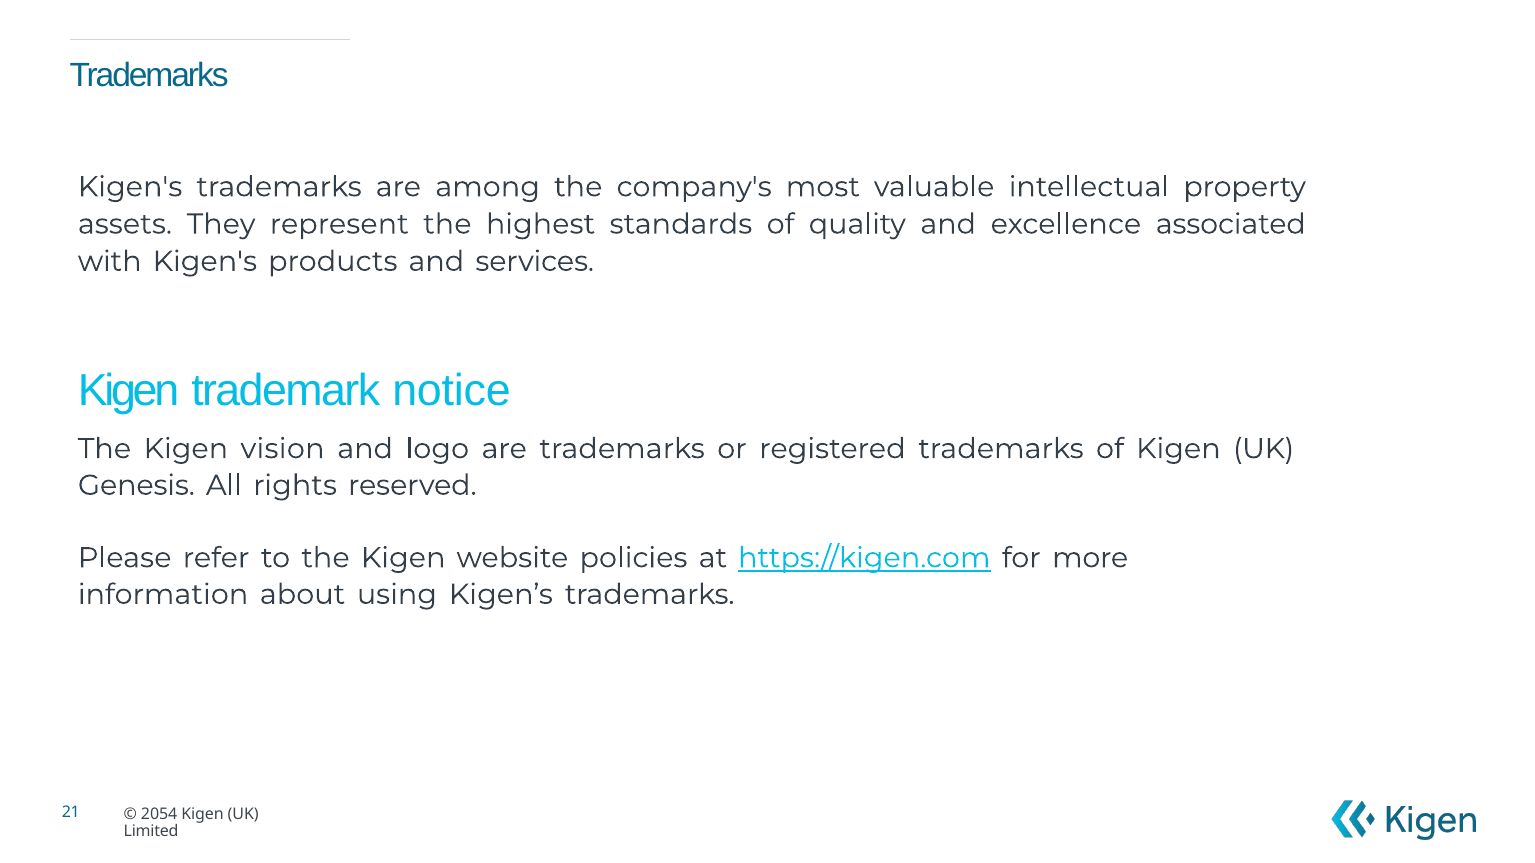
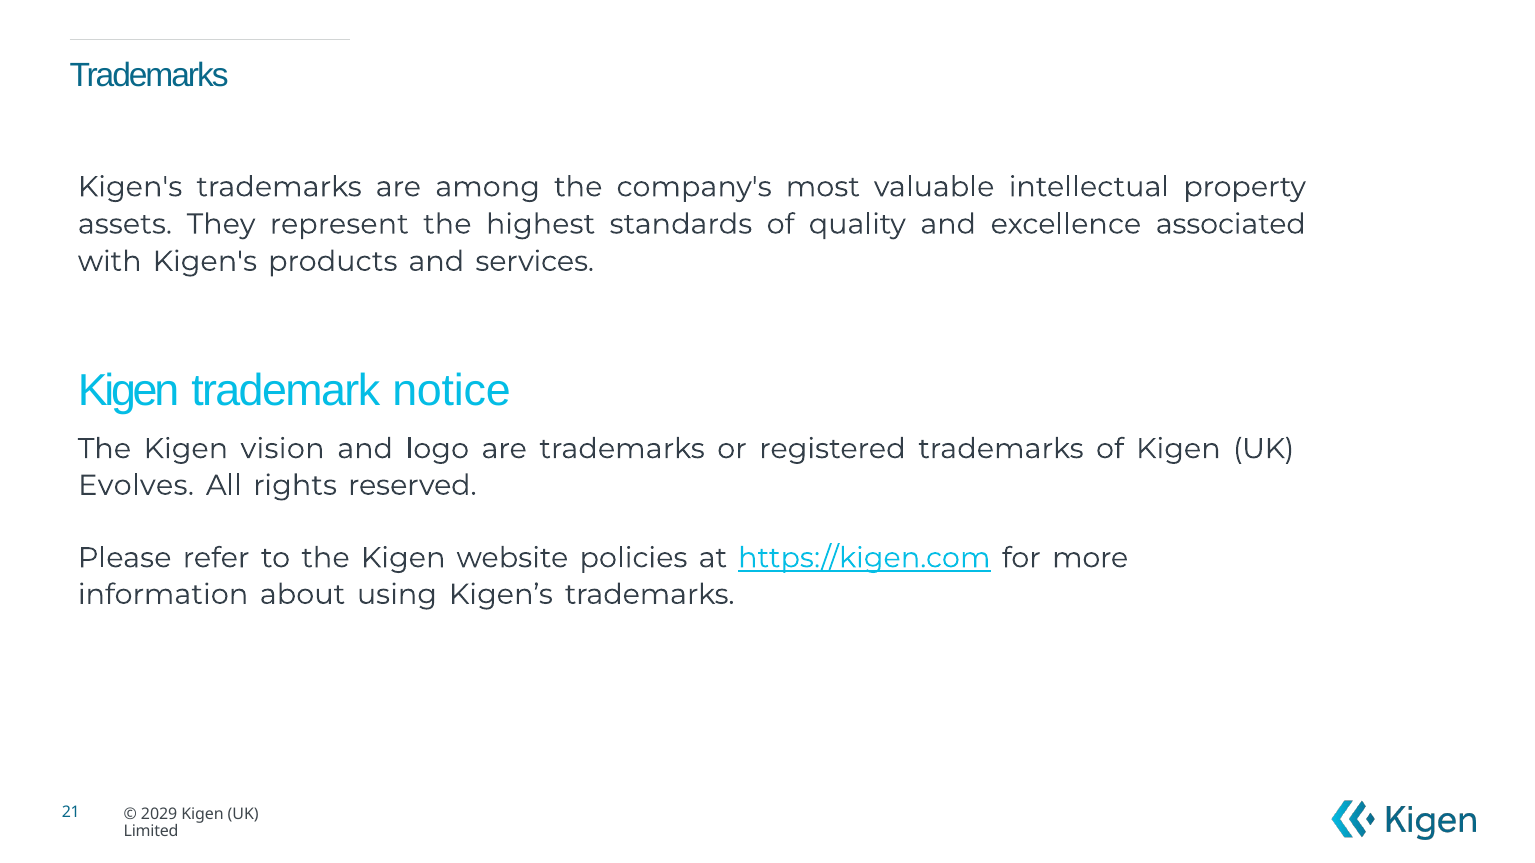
Genesis: Genesis -> Evolves
2054: 2054 -> 2029
